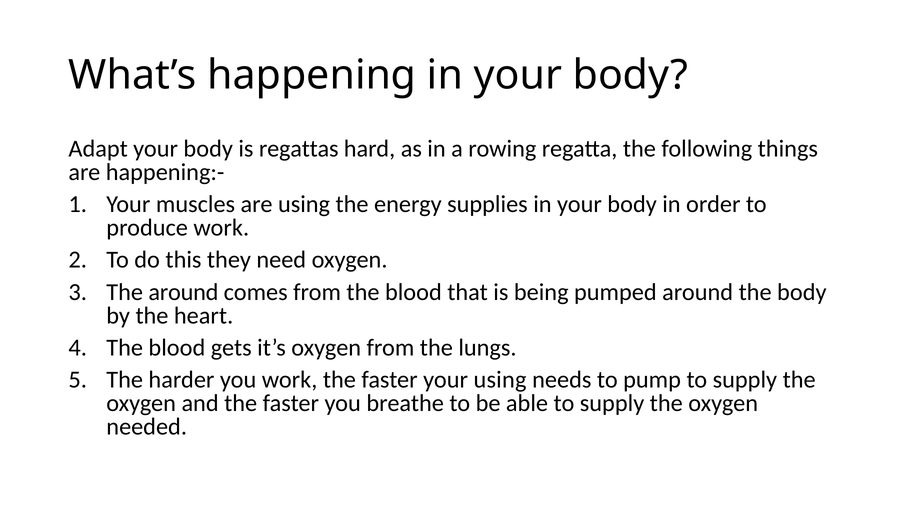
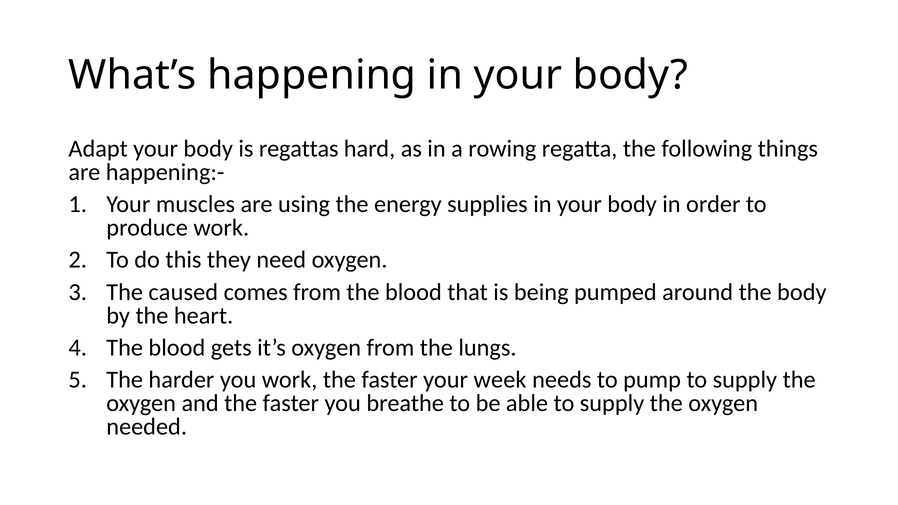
The around: around -> caused
your using: using -> week
